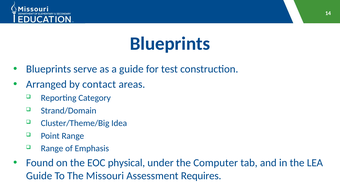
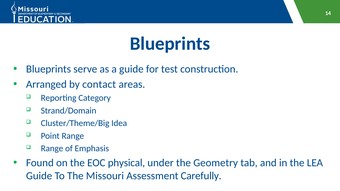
Computer: Computer -> Geometry
Requires: Requires -> Carefully
